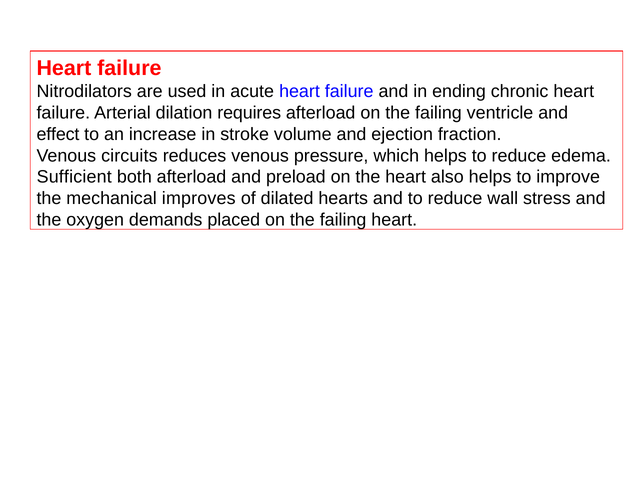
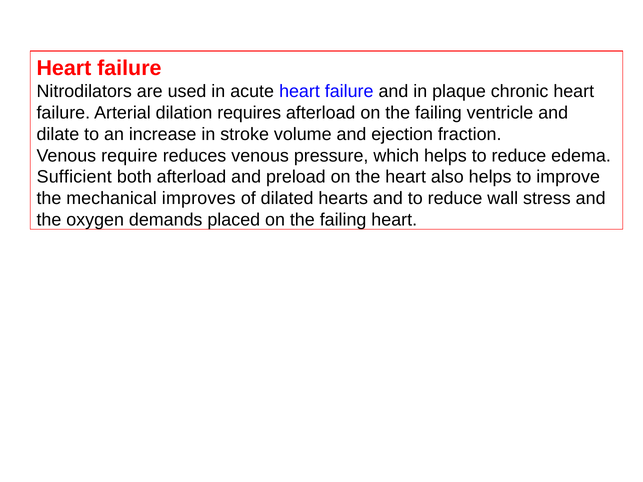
ending: ending -> plaque
effect: effect -> dilate
circuits: circuits -> require
